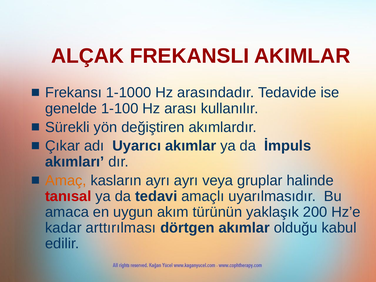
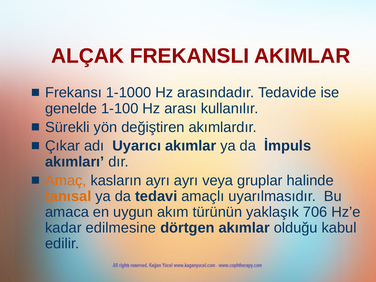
tanısal colour: red -> orange
200: 200 -> 706
arttırılması: arttırılması -> edilmesine
